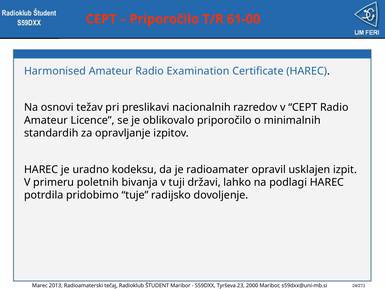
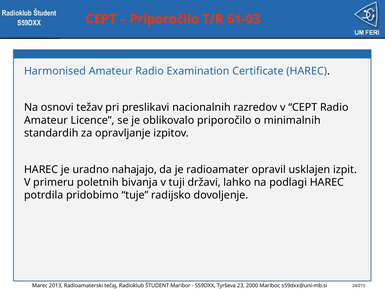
61-00: 61-00 -> 61-03
kodeksu: kodeksu -> nahajajo
